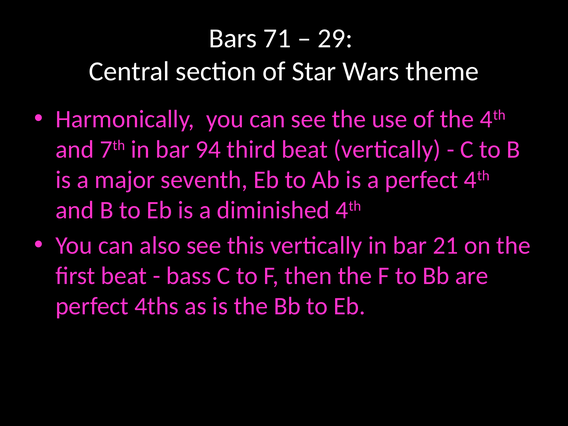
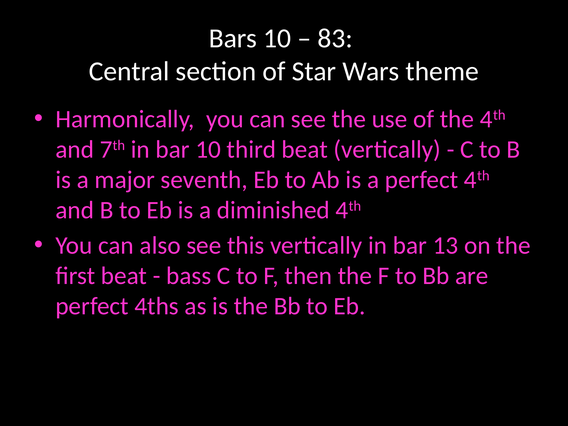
Bars 71: 71 -> 10
29: 29 -> 83
bar 94: 94 -> 10
21: 21 -> 13
